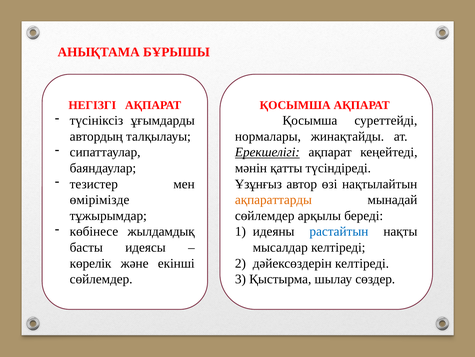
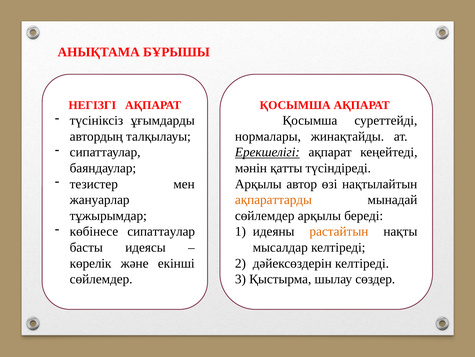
Ұзұнғыз at (258, 184): Ұзұнғыз -> Арқылы
өмірімізде: өмірімізде -> жануарлар
көбінесе жылдамдық: жылдамдық -> сипаттаулар
растайтын colour: blue -> orange
